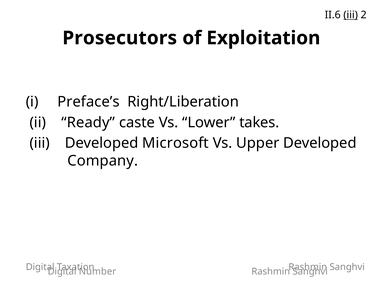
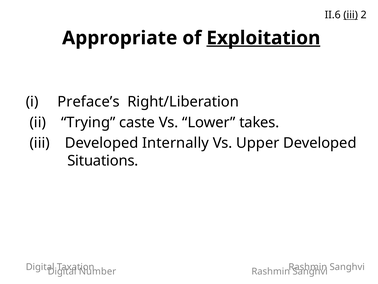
Prosecutors: Prosecutors -> Appropriate
Exploitation underline: none -> present
Ready: Ready -> Trying
Microsoft: Microsoft -> Internally
Company: Company -> Situations
